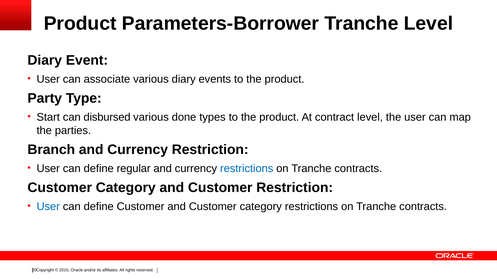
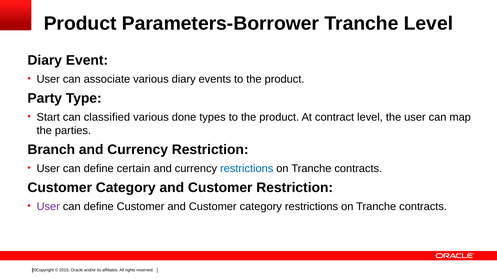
disbursed: disbursed -> classified
regular: regular -> certain
User at (48, 207) colour: blue -> purple
